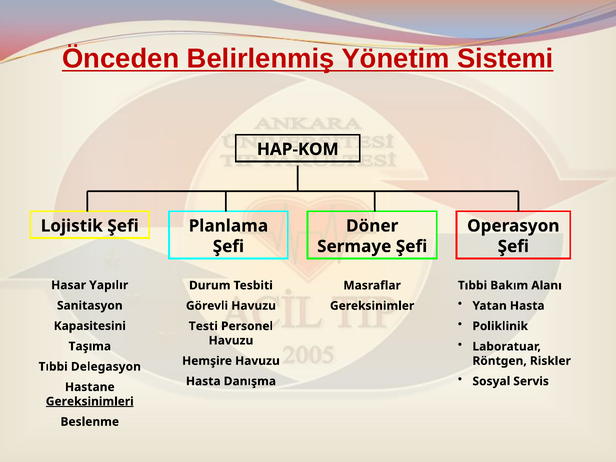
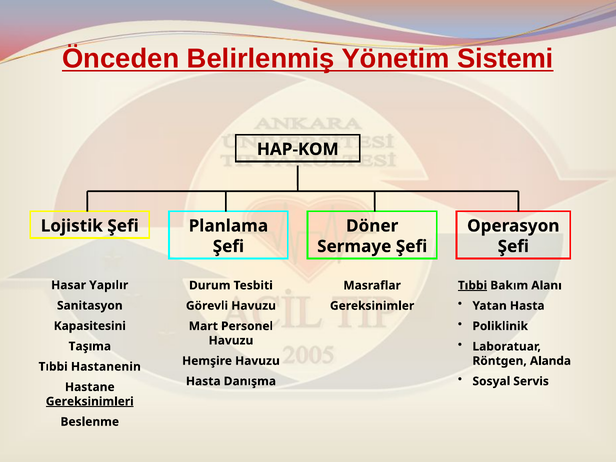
Tıbbi at (473, 285) underline: none -> present
Testi: Testi -> Mart
Riskler: Riskler -> Alanda
Delegasyon: Delegasyon -> Hastanenin
